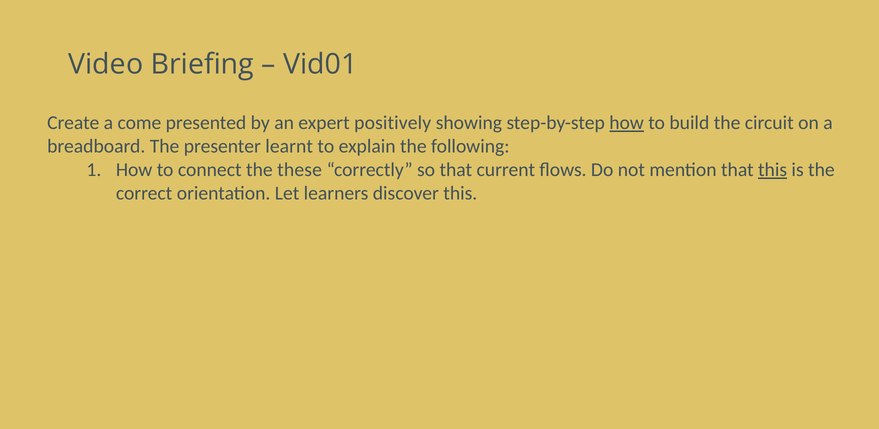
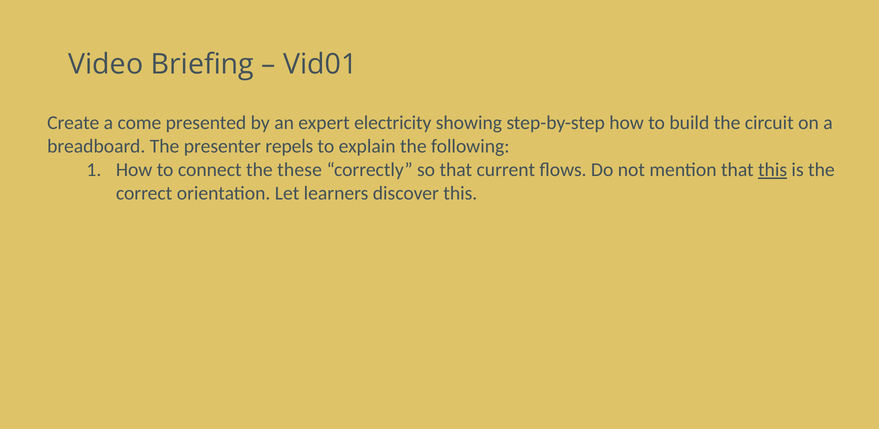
positively: positively -> electricity
how at (627, 123) underline: present -> none
learnt: learnt -> repels
